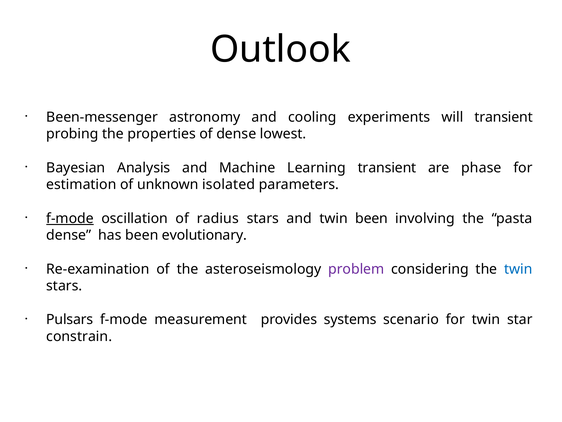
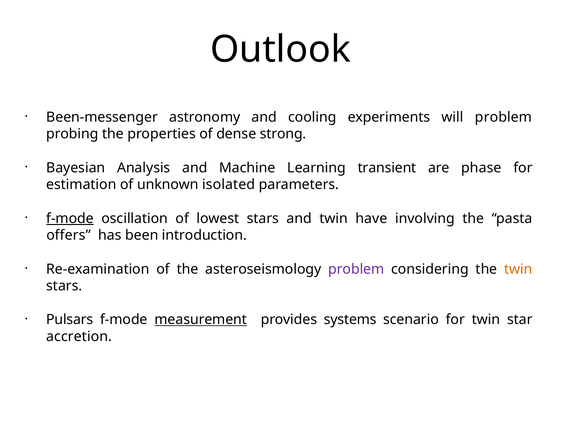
will transient: transient -> problem
lowest: lowest -> strong
radius: radius -> lowest
twin been: been -> have
dense at (69, 235): dense -> offers
evolutionary: evolutionary -> introduction
twin at (518, 269) colour: blue -> orange
measurement underline: none -> present
constrain: constrain -> accretion
